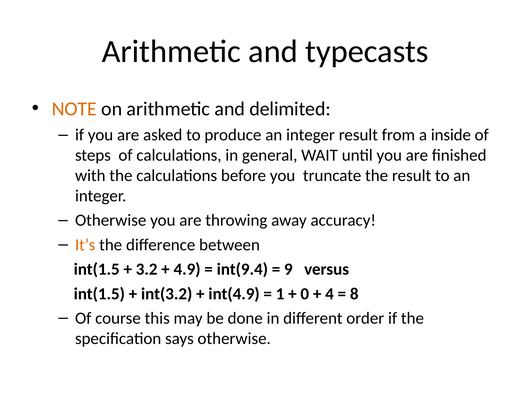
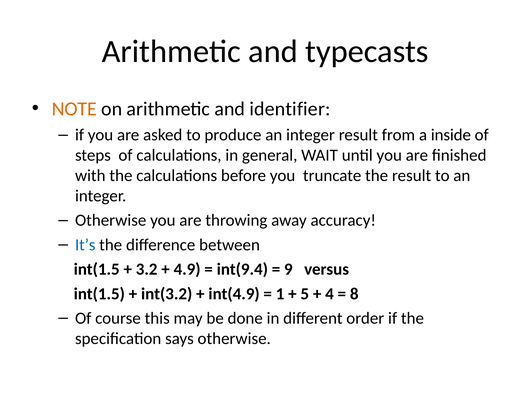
delimited: delimited -> identifier
It’s colour: orange -> blue
0: 0 -> 5
